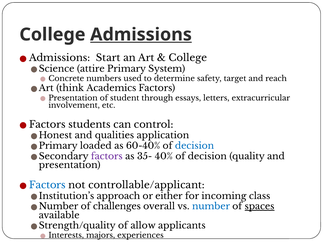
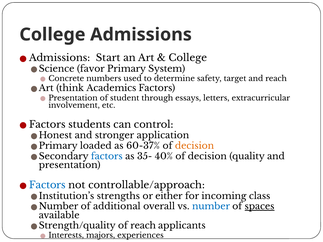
Admissions at (141, 35) underline: present -> none
attire: attire -> favor
qualities: qualities -> stronger
60-40%: 60-40% -> 60-37%
decision at (195, 146) colour: blue -> orange
factors at (107, 156) colour: purple -> blue
controllable/applicant: controllable/applicant -> controllable/approach
approach: approach -> strengths
challenges: challenges -> additional
of allow: allow -> reach
